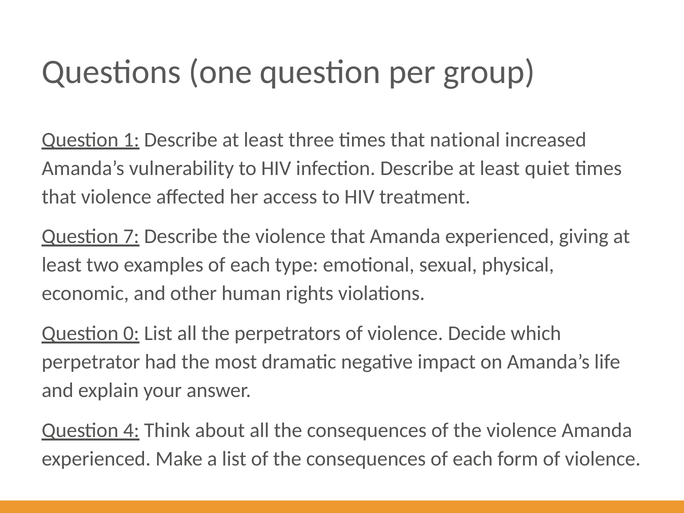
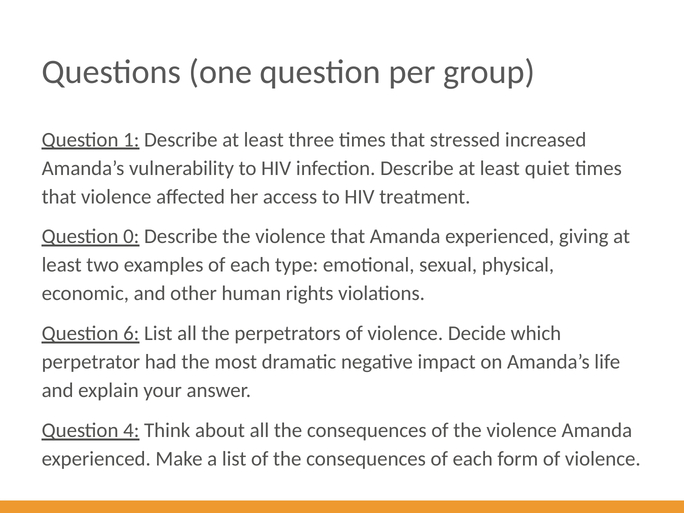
national: national -> stressed
7: 7 -> 0
0: 0 -> 6
